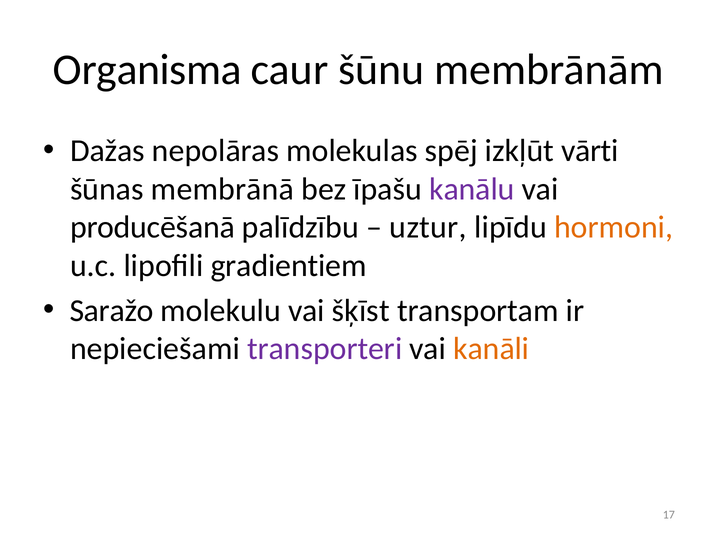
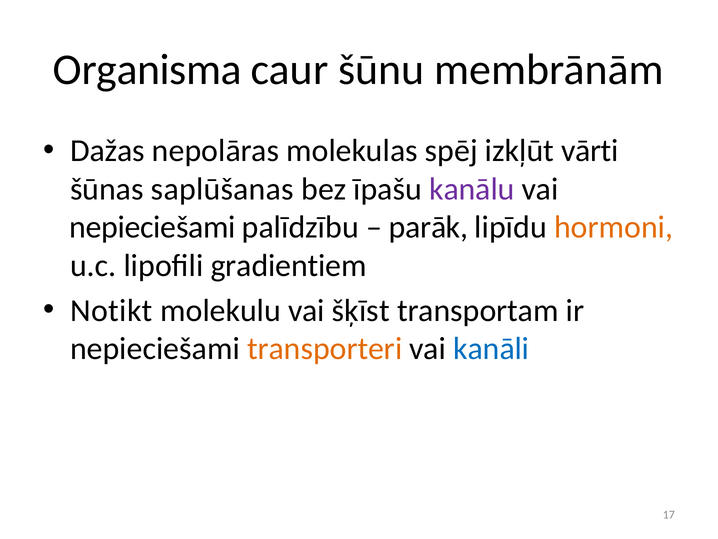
membrānā: membrānā -> saplūšanas
producēšanā at (152, 227): producēšanā -> nepieciešami
uztur: uztur -> parāk
Saražo: Saražo -> Notikt
transporteri colour: purple -> orange
kanāli colour: orange -> blue
